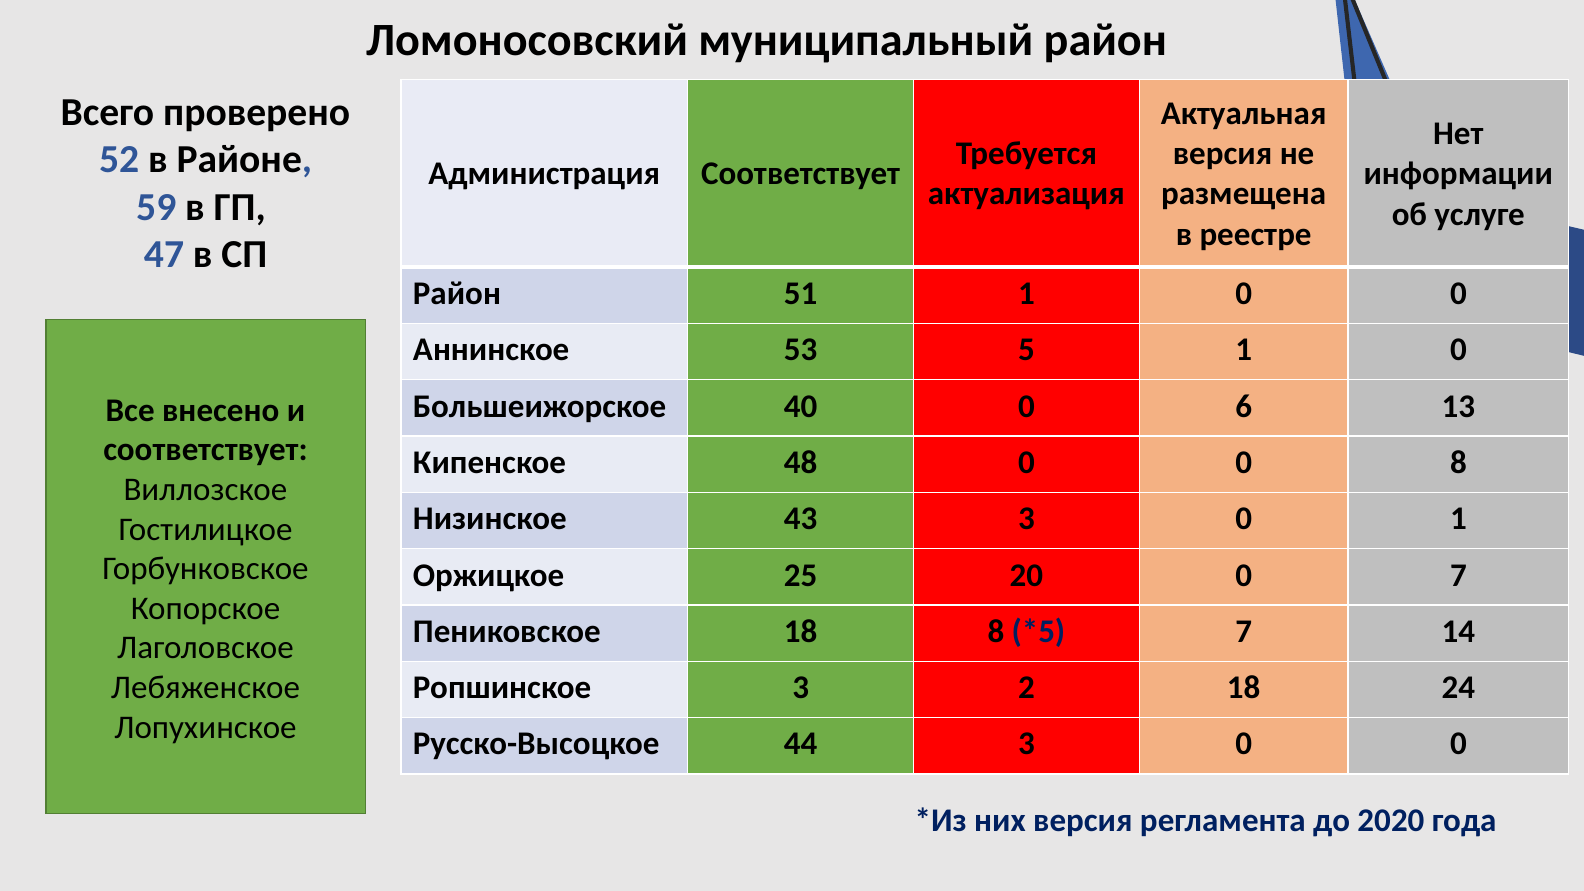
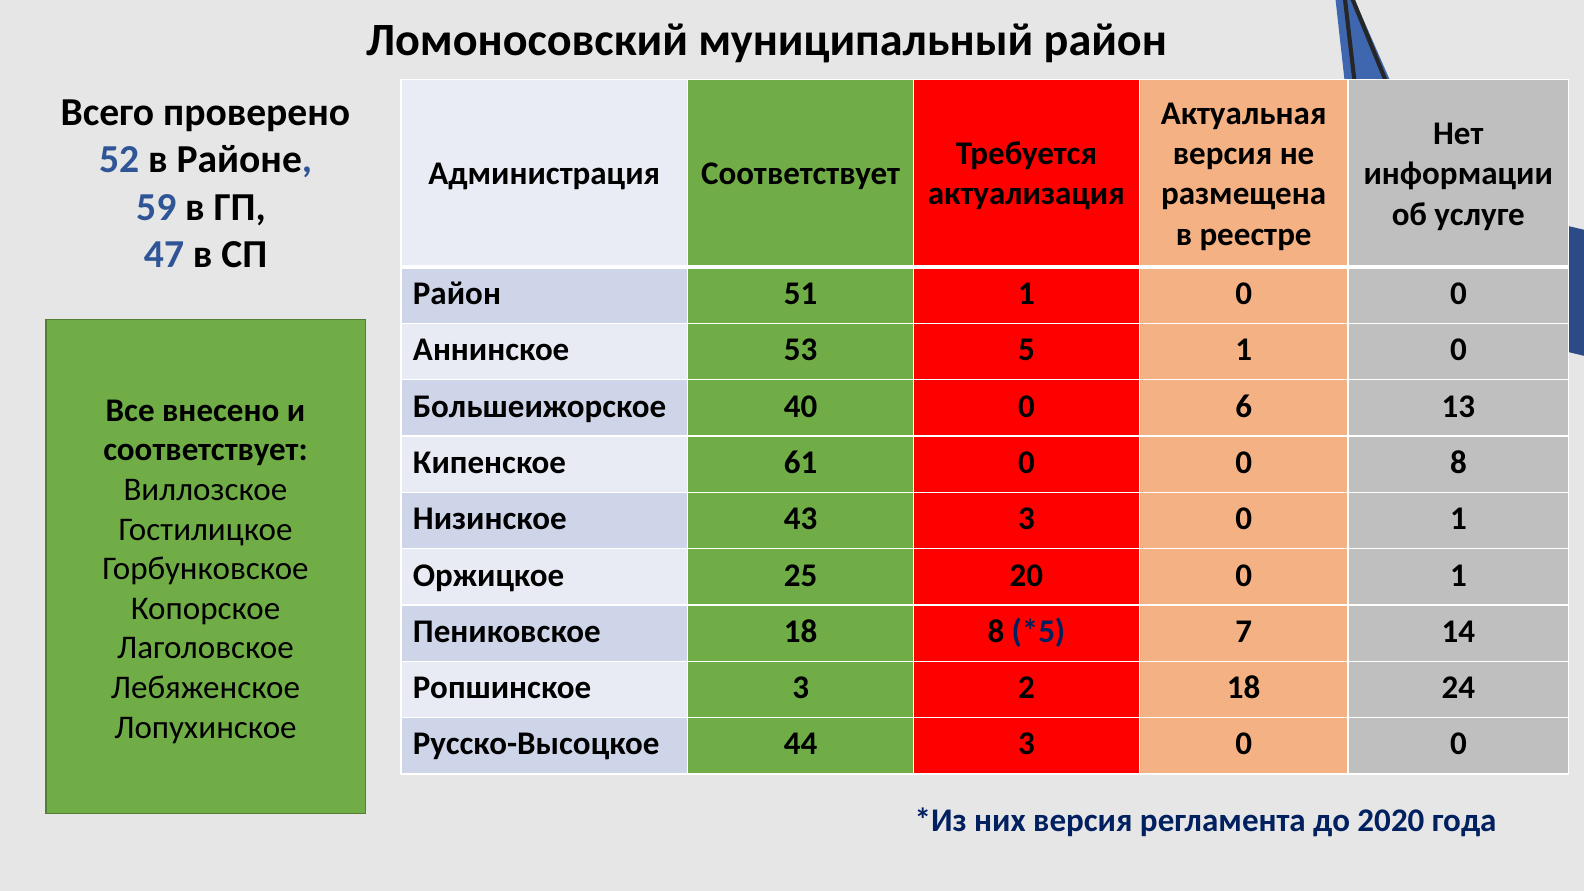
48: 48 -> 61
20 0 7: 7 -> 1
